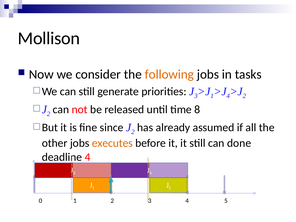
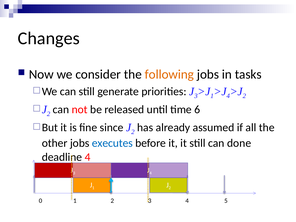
Mollison: Mollison -> Changes
8: 8 -> 6
executes colour: orange -> blue
